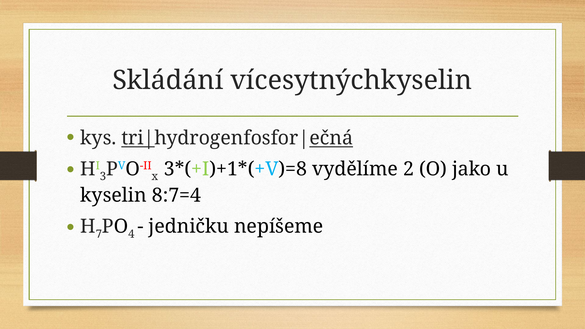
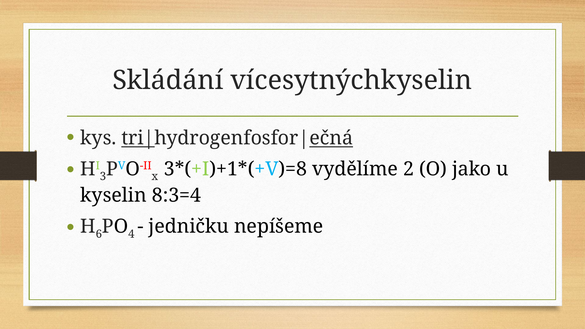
8:7=4: 8:7=4 -> 8:3=4
7: 7 -> 6
